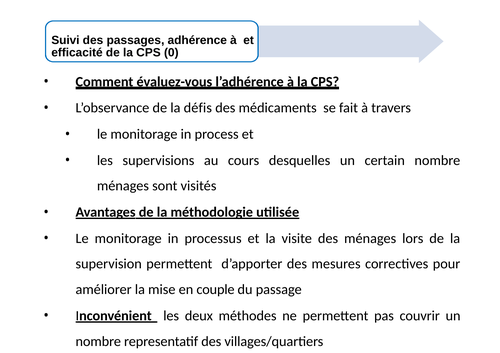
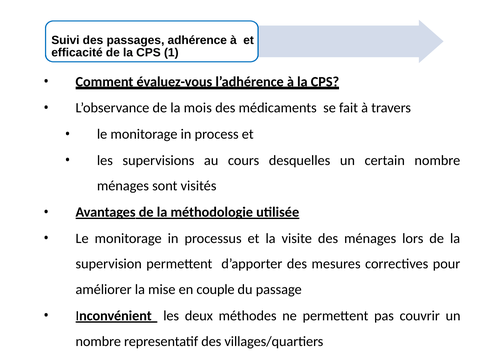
0: 0 -> 1
défis: défis -> mois
